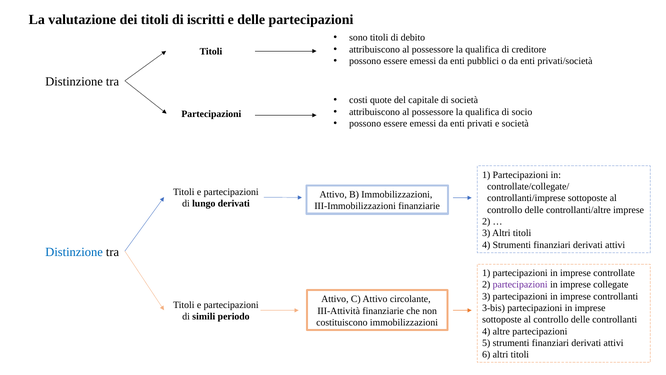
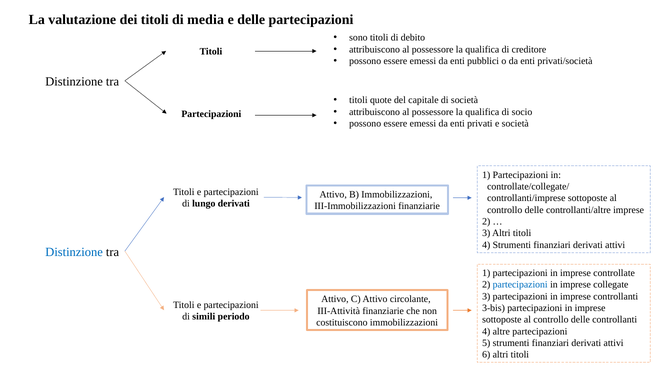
iscritti: iscritti -> media
costi at (358, 100): costi -> titoli
partecipazioni at (520, 284) colour: purple -> blue
